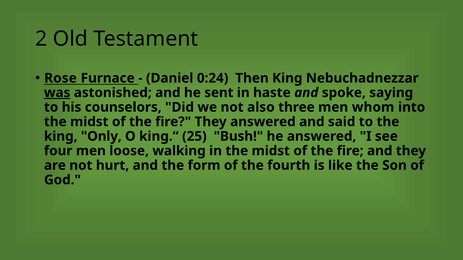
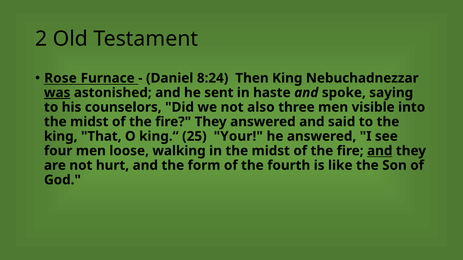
0:24: 0:24 -> 8:24
whom: whom -> visible
Only: Only -> That
Bush: Bush -> Your
and at (380, 151) underline: none -> present
